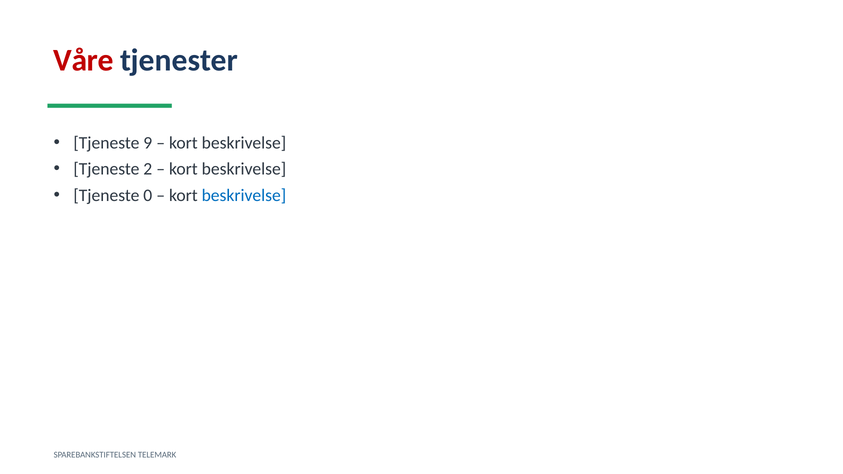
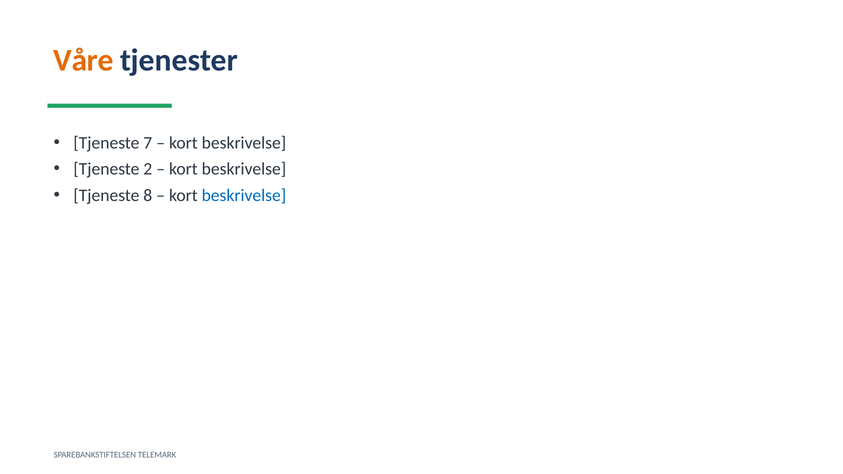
Våre colour: red -> orange
9: 9 -> 7
0: 0 -> 8
